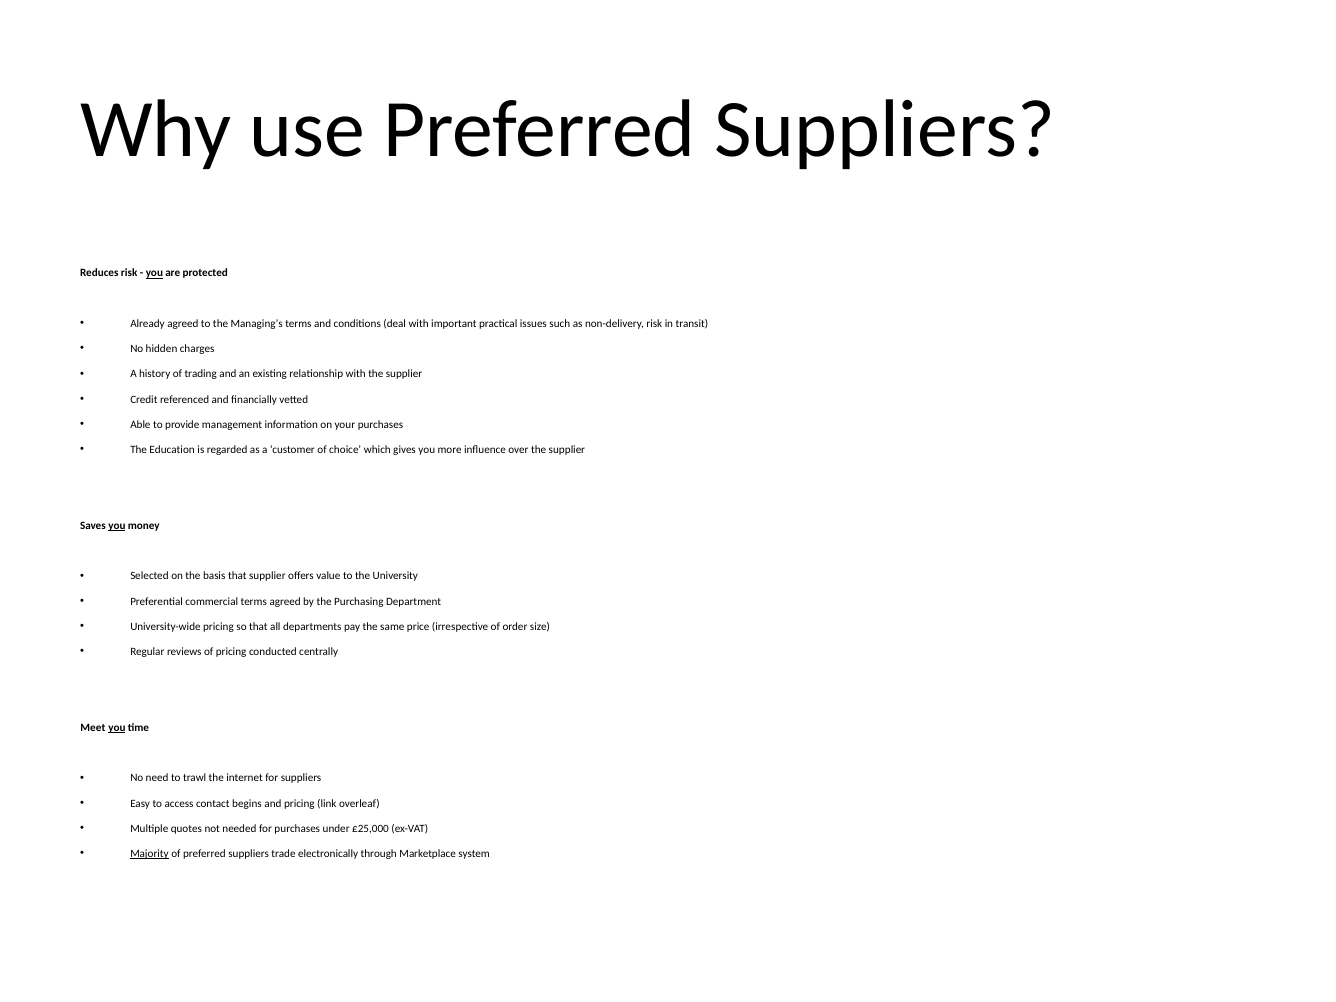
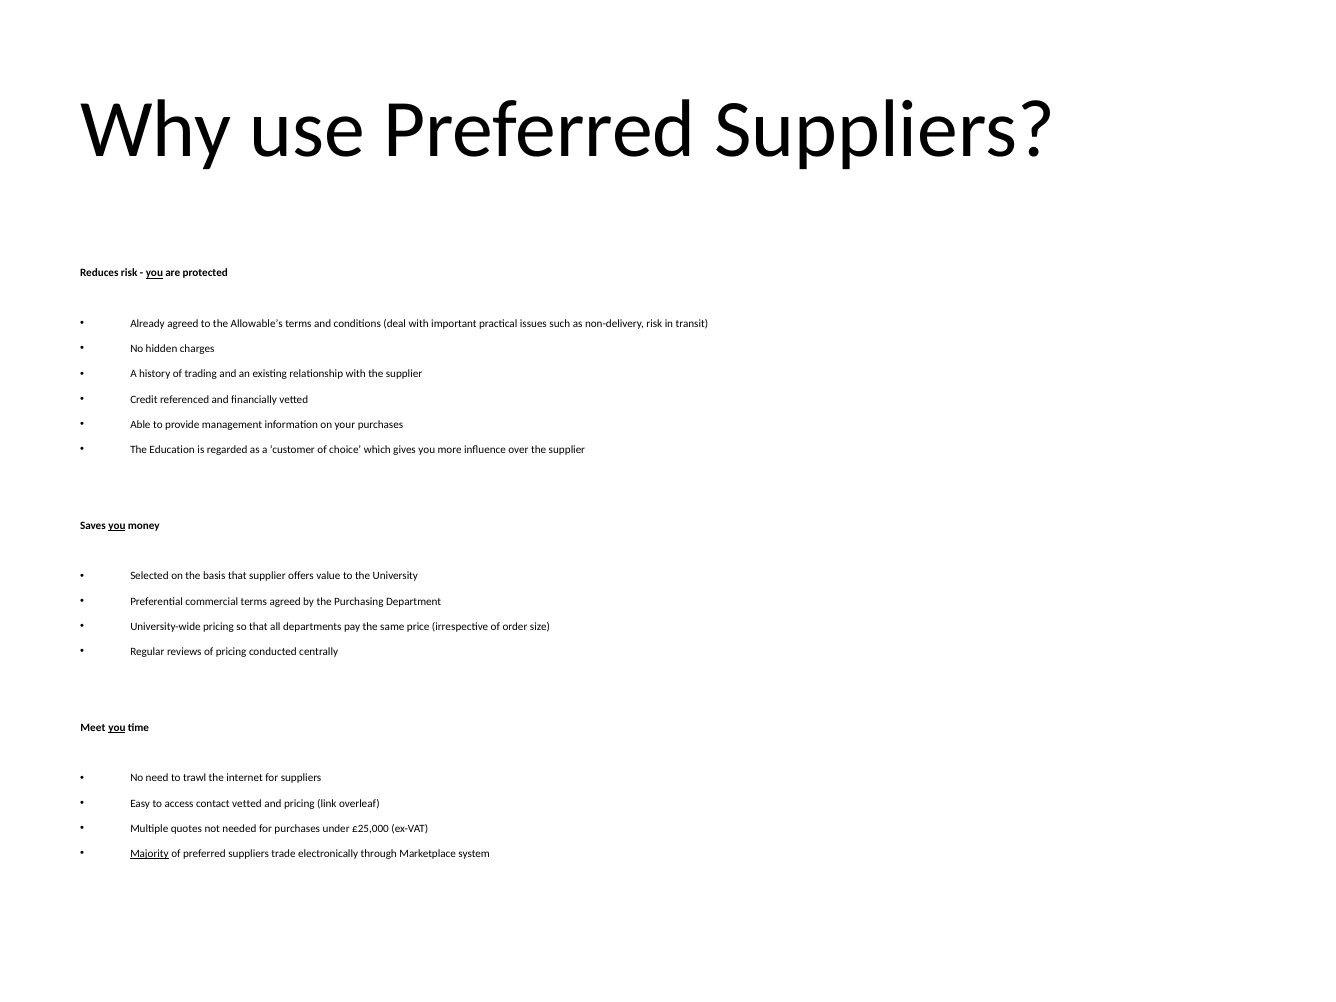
Managing’s: Managing’s -> Allowable’s
contact begins: begins -> vetted
